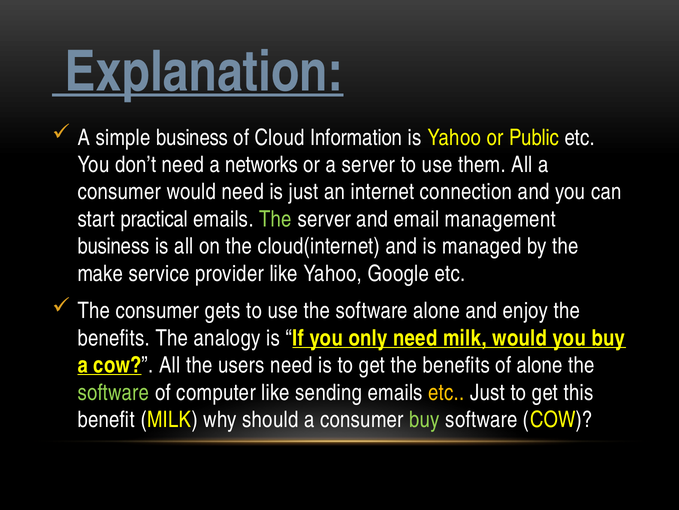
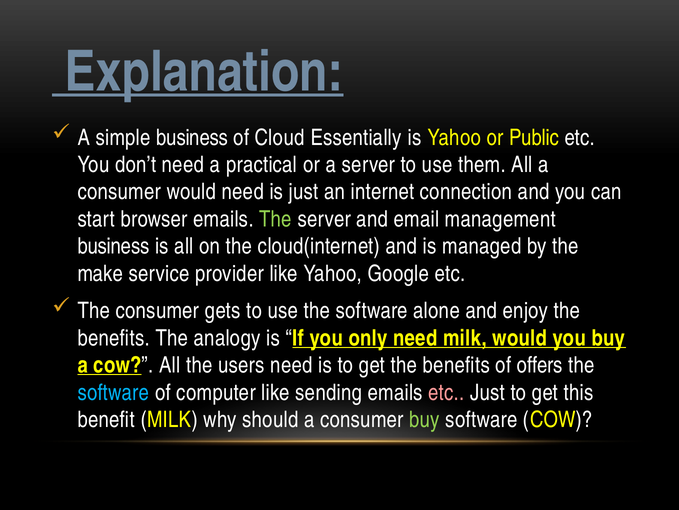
Information: Information -> Essentially
networks: networks -> practical
practical: practical -> browser
of alone: alone -> offers
software at (113, 392) colour: light green -> light blue
etc at (446, 392) colour: yellow -> pink
